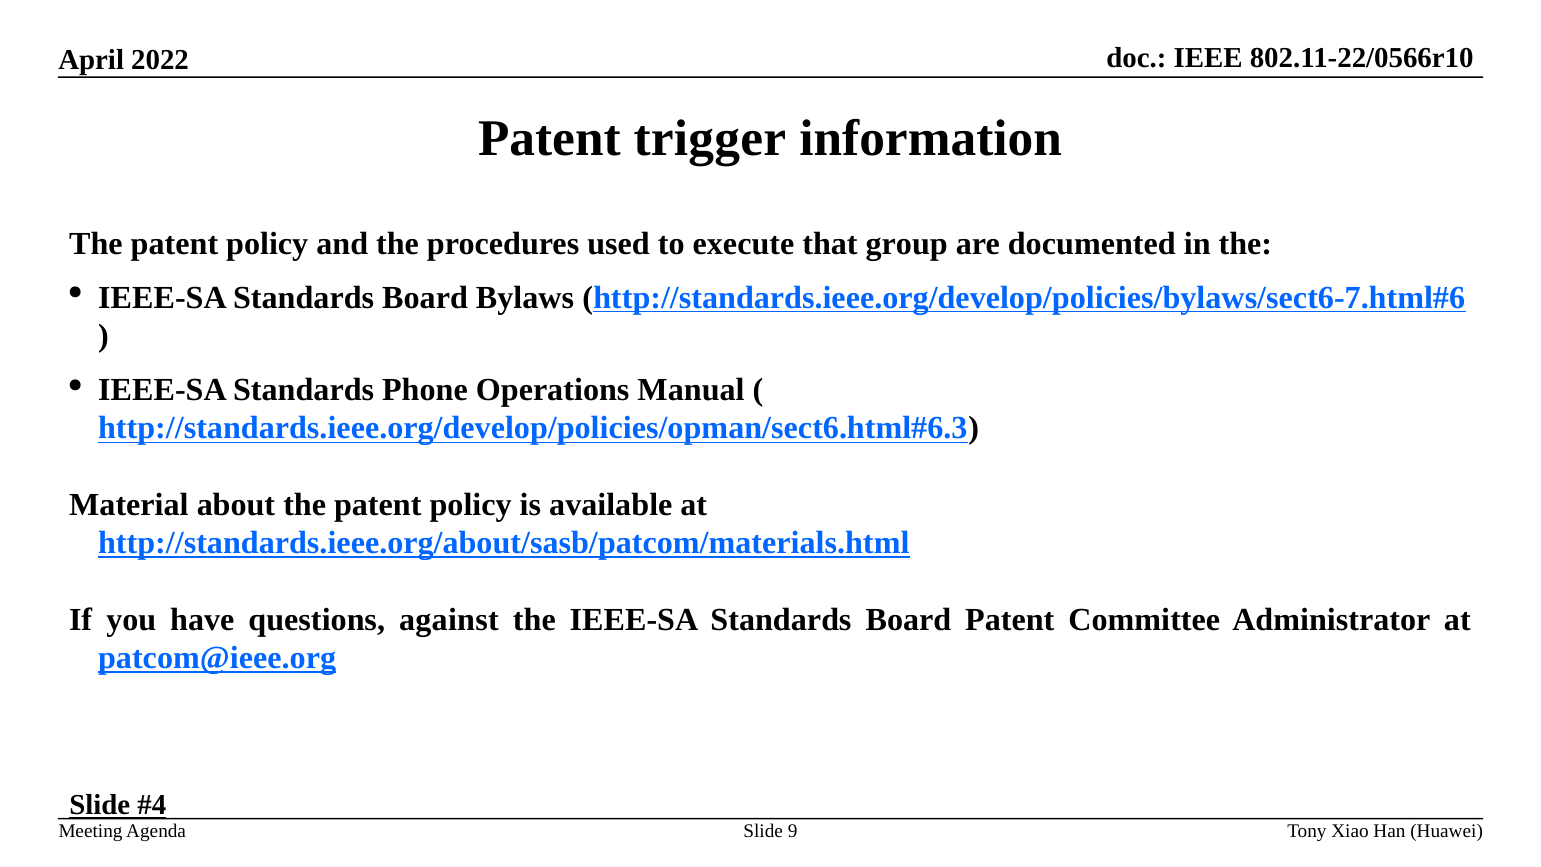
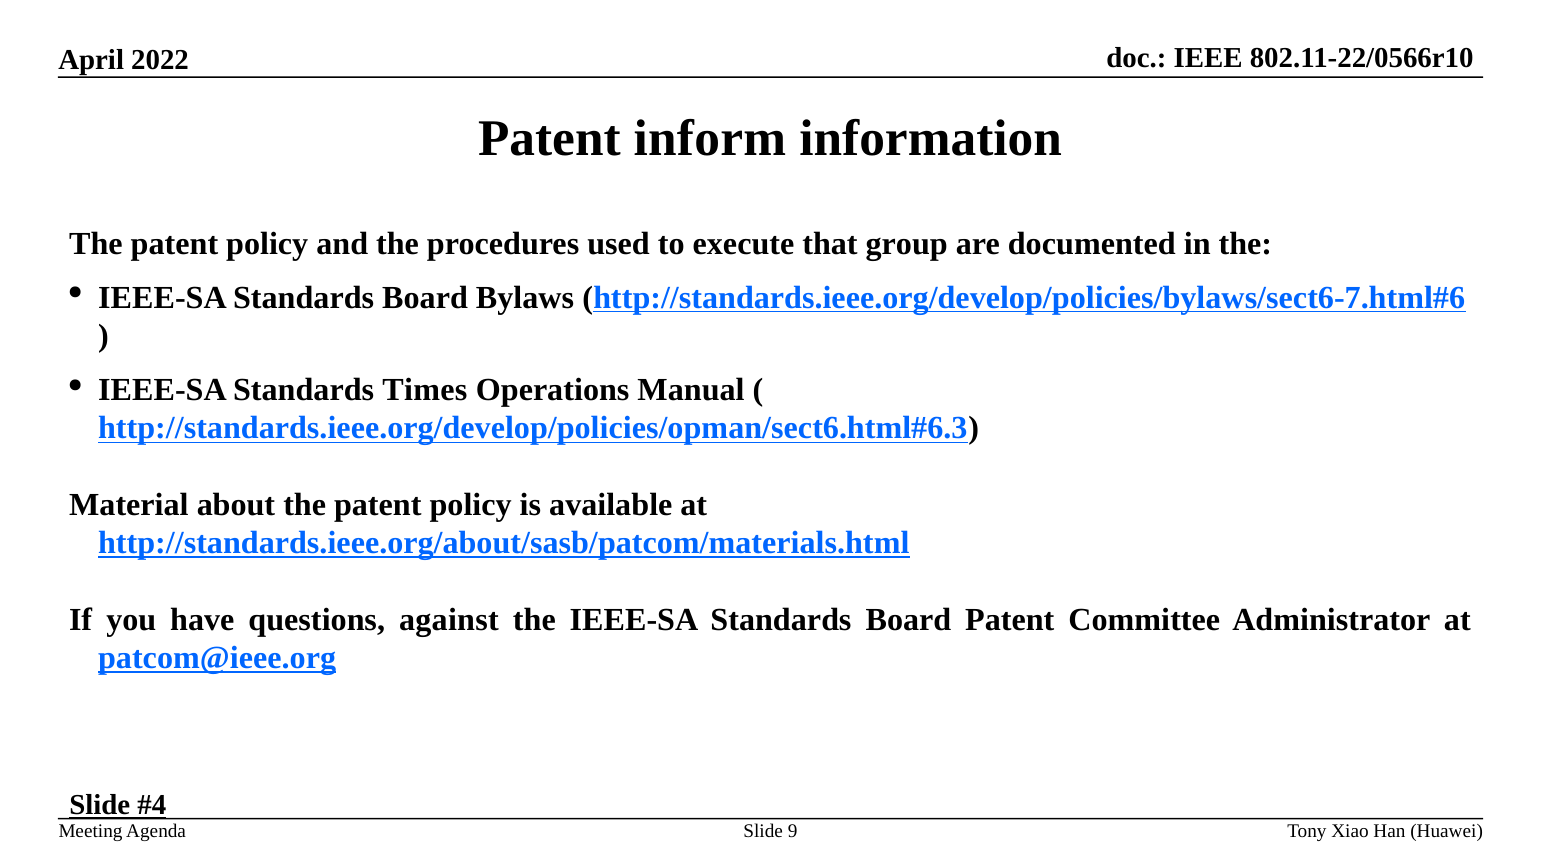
trigger: trigger -> inform
Phone: Phone -> Times
